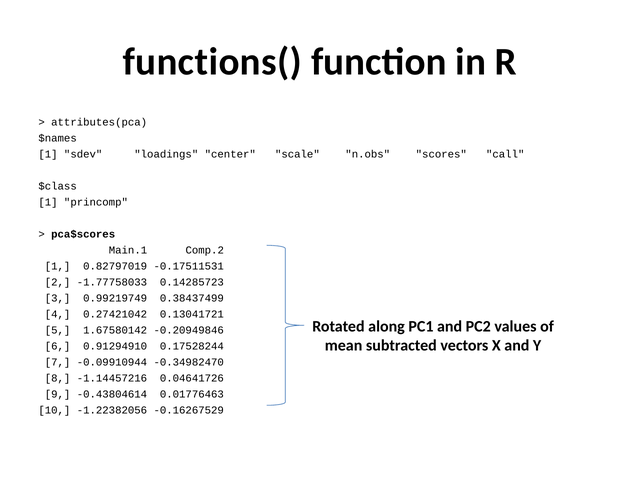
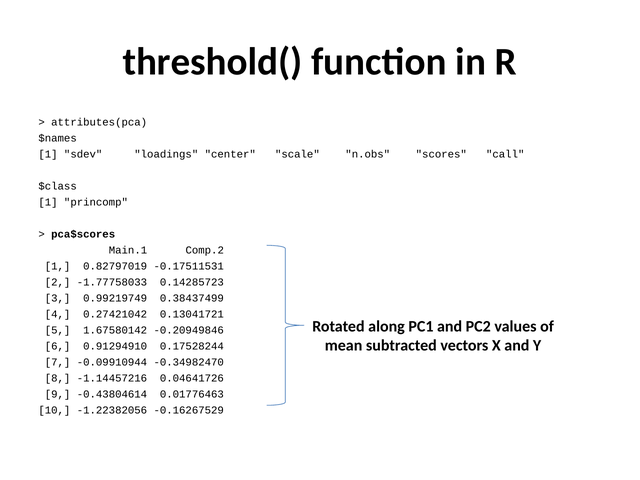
functions(: functions( -> threshold(
